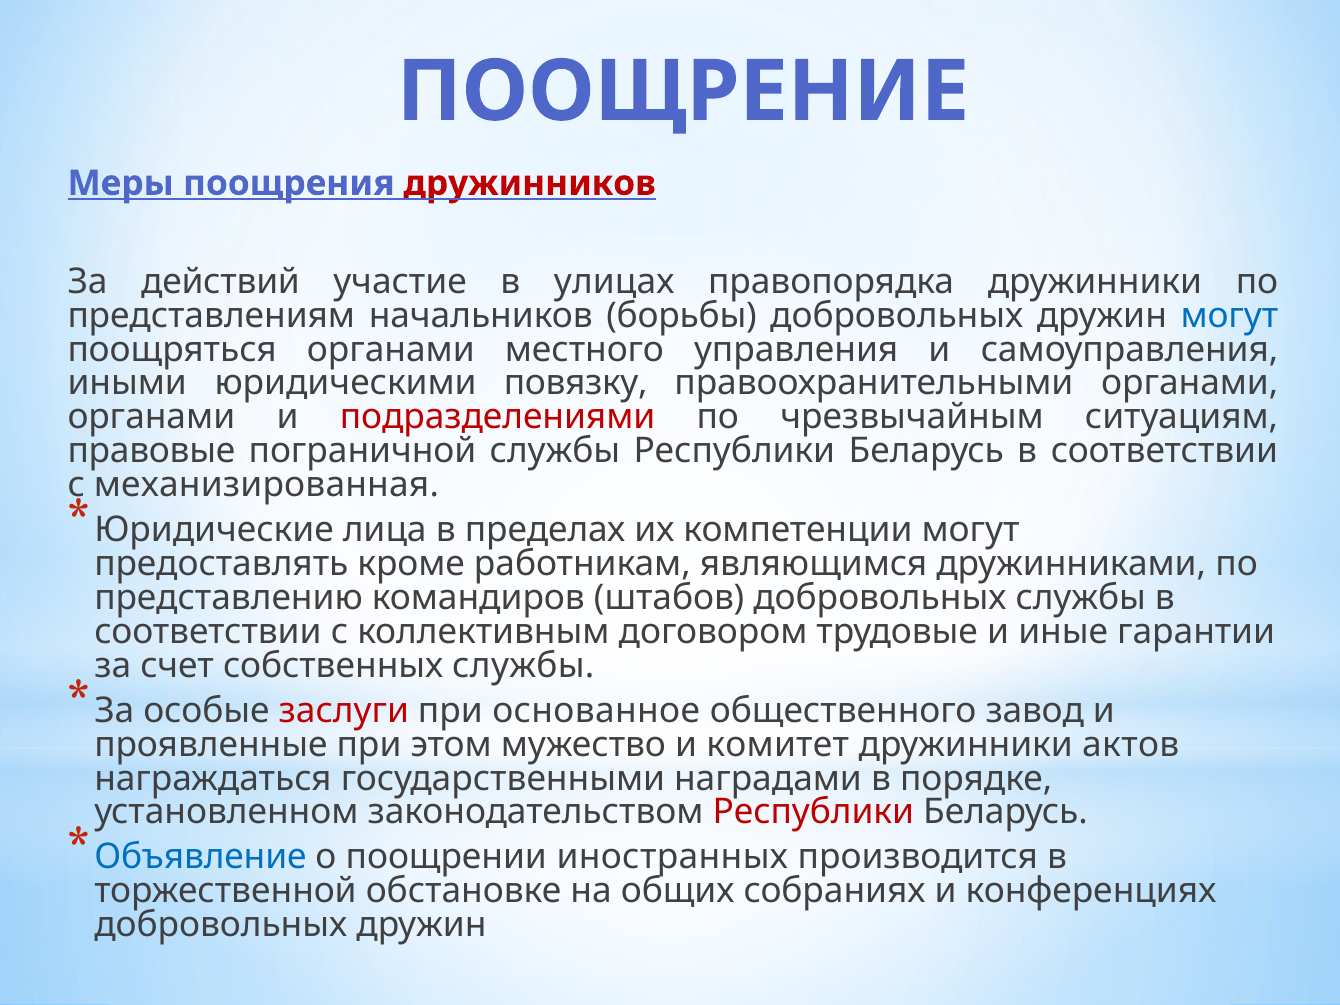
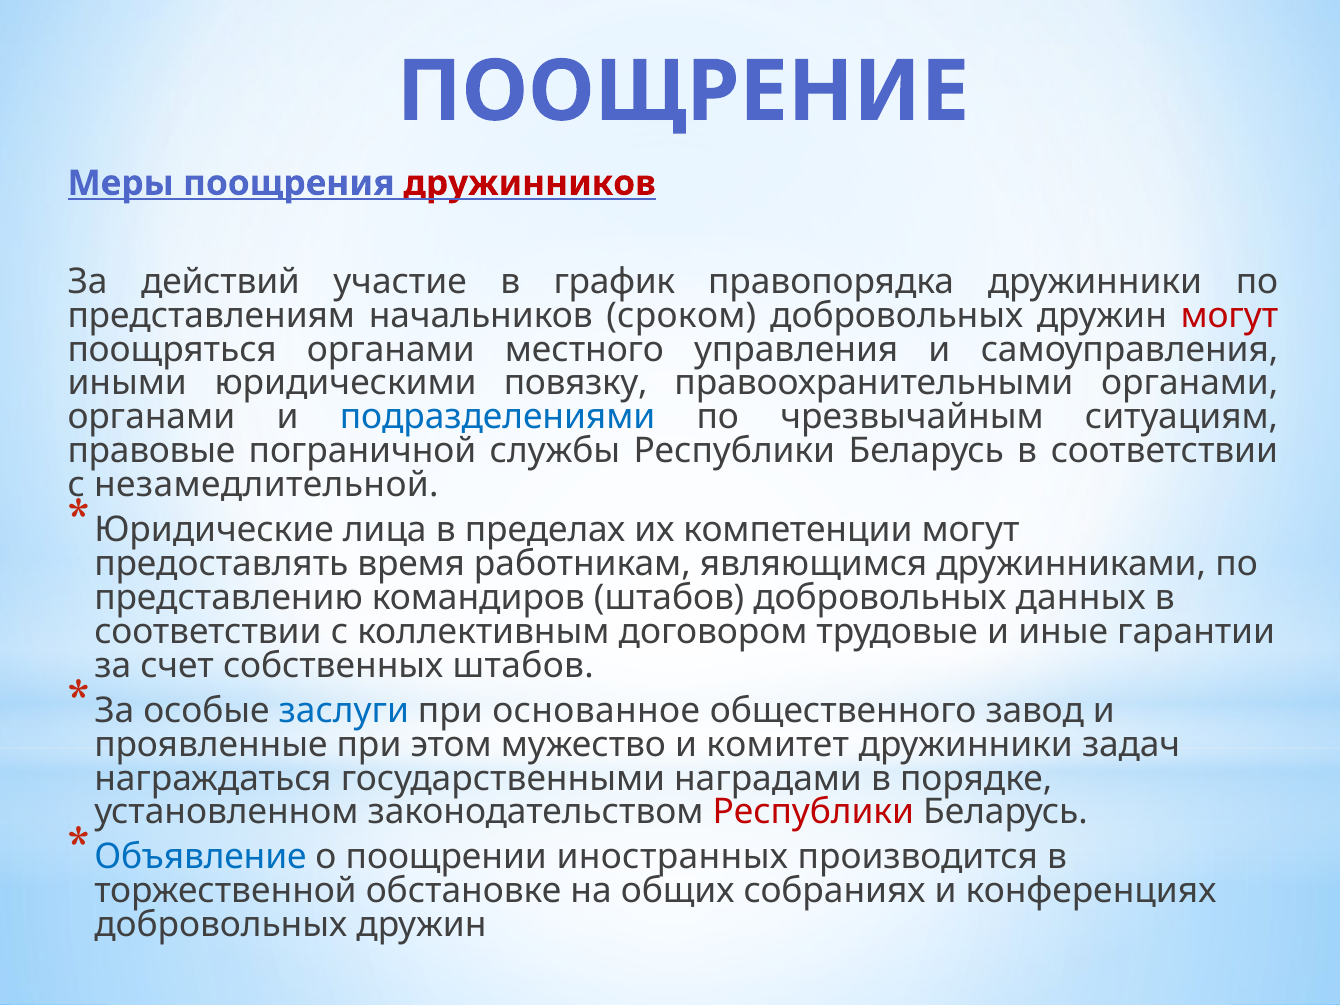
улицах: улицах -> график
борьбы: борьбы -> сроком
могут at (1229, 315) colour: blue -> red
подразделениями colour: red -> blue
механизированная: механизированная -> незамедлительной
кроме: кроме -> время
добровольных службы: службы -> данных
собственных службы: службы -> штабов
заслуги colour: red -> blue
актов: актов -> задач
